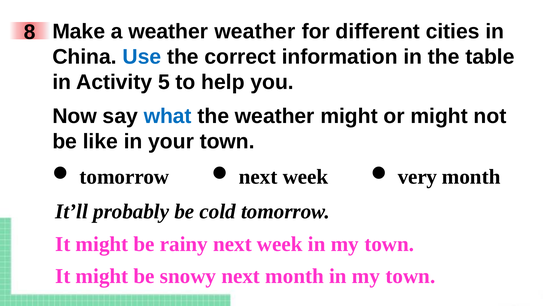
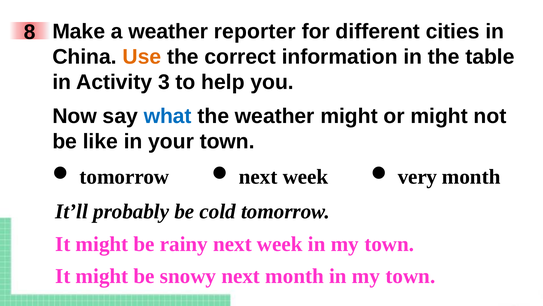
weather weather: weather -> reporter
Use colour: blue -> orange
5: 5 -> 3
